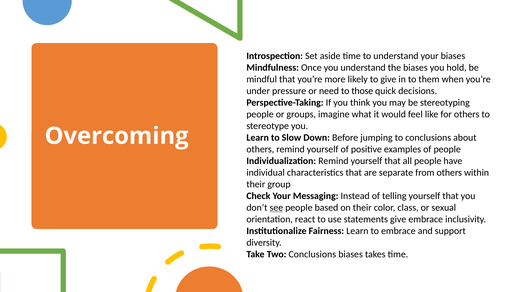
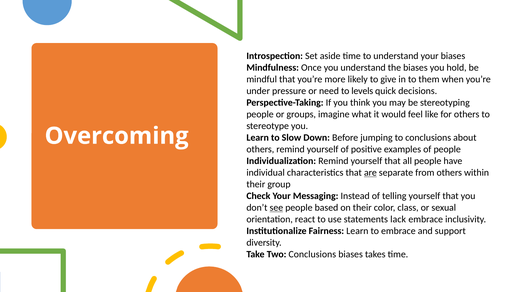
those: those -> levels
are underline: none -> present
statements give: give -> lack
